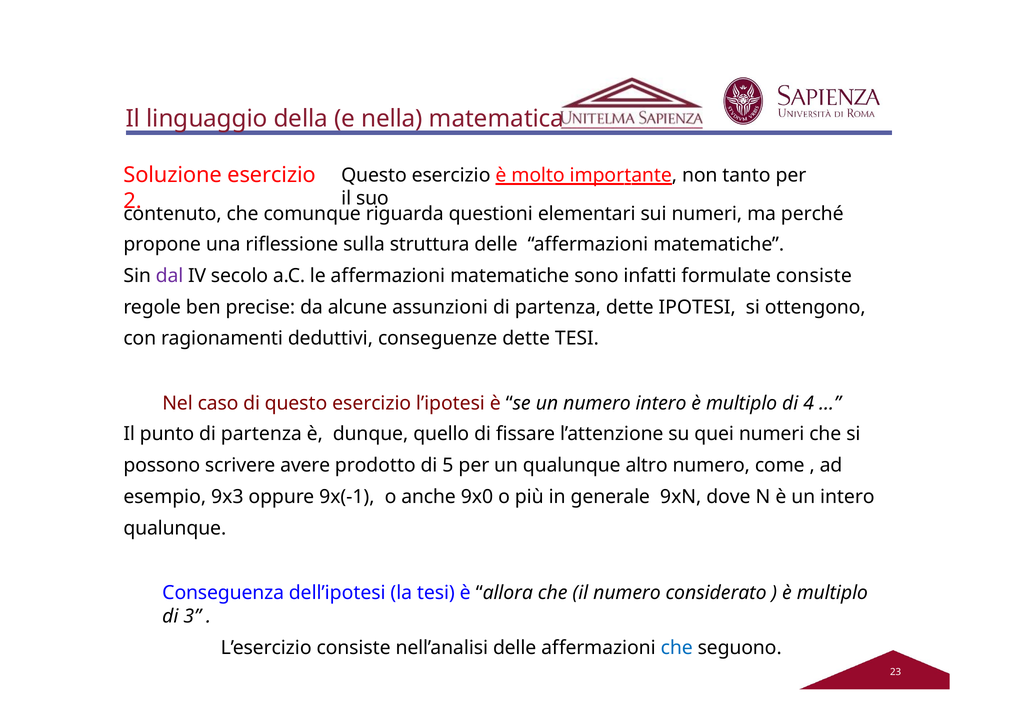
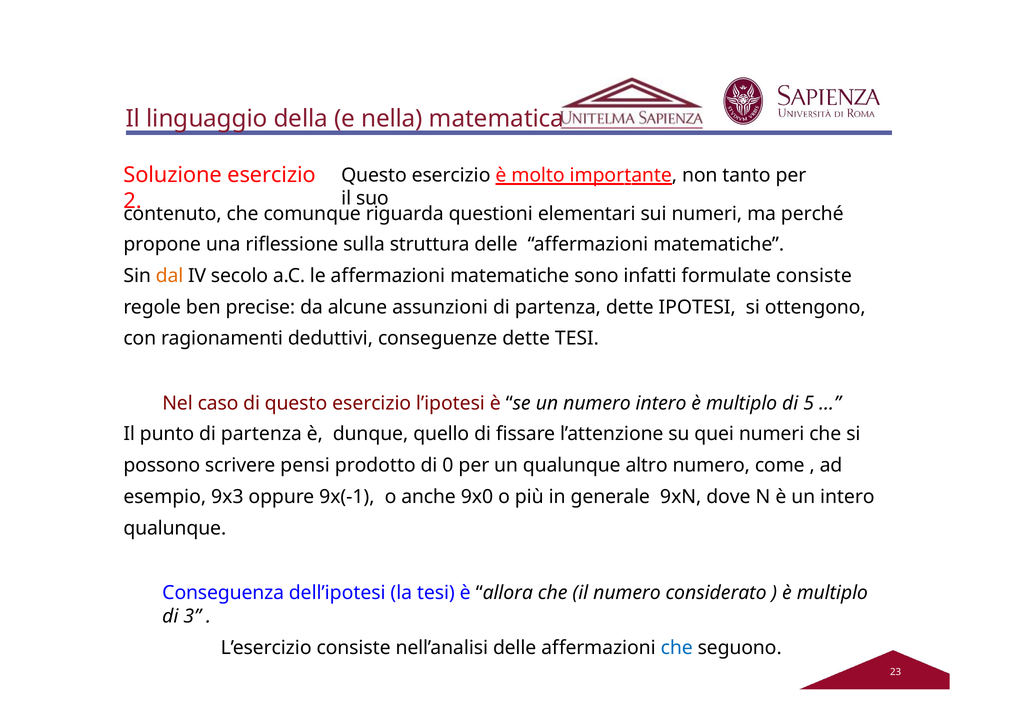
dal colour: purple -> orange
4: 4 -> 5
avere: avere -> pensi
5: 5 -> 0
